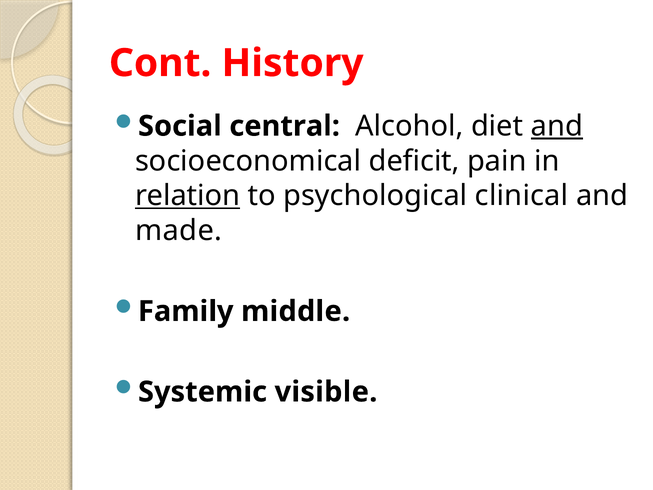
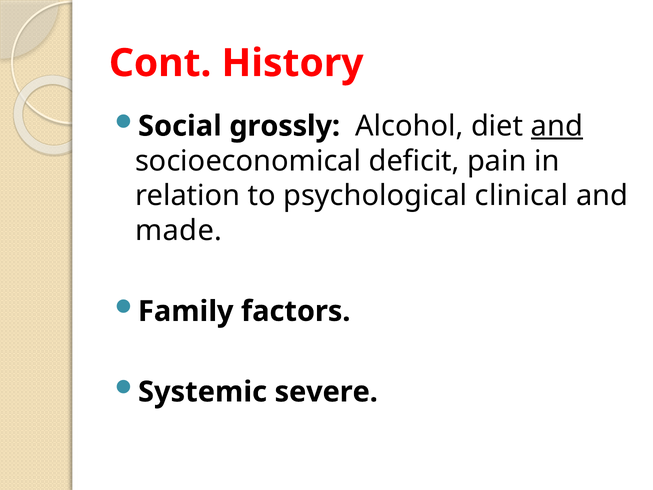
central: central -> grossly
relation underline: present -> none
middle: middle -> factors
visible: visible -> severe
